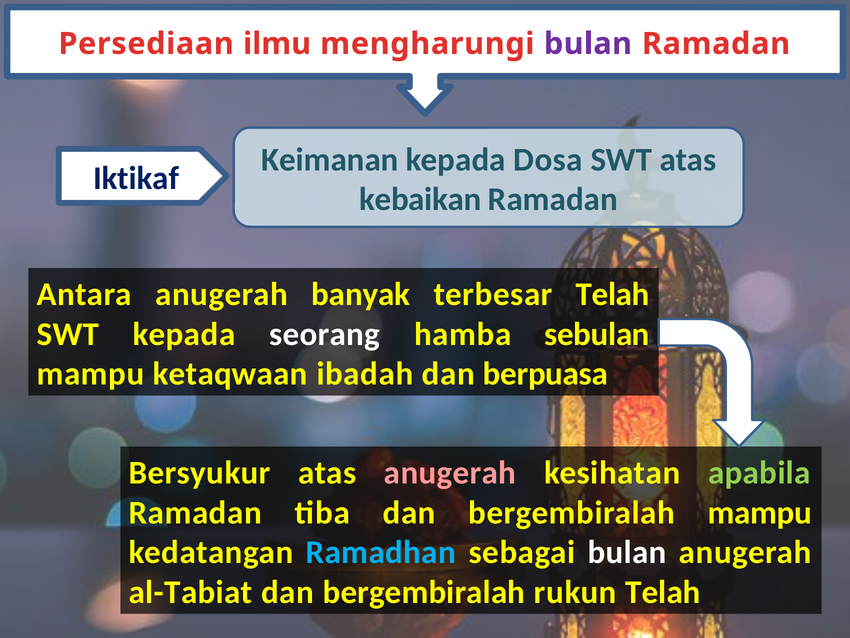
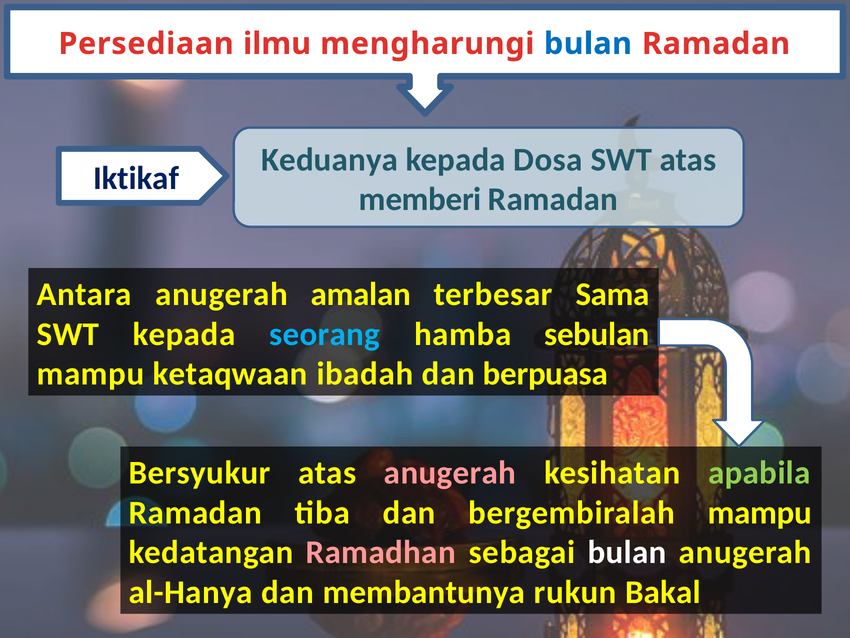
bulan at (588, 44) colour: purple -> blue
Keimanan: Keimanan -> Keduanya
kebaikan: kebaikan -> memberi
banyak: banyak -> amalan
terbesar Telah: Telah -> Sama
seorang colour: white -> light blue
Ramadhan colour: light blue -> pink
al-Tabiat: al-Tabiat -> al-Hanya
bergembiralah at (424, 592): bergembiralah -> membantunya
rukun Telah: Telah -> Bakal
